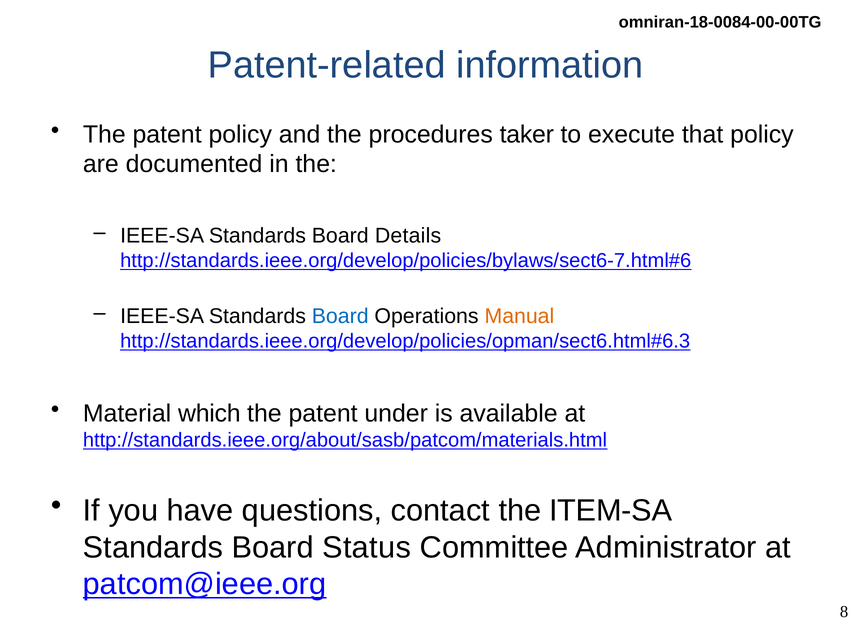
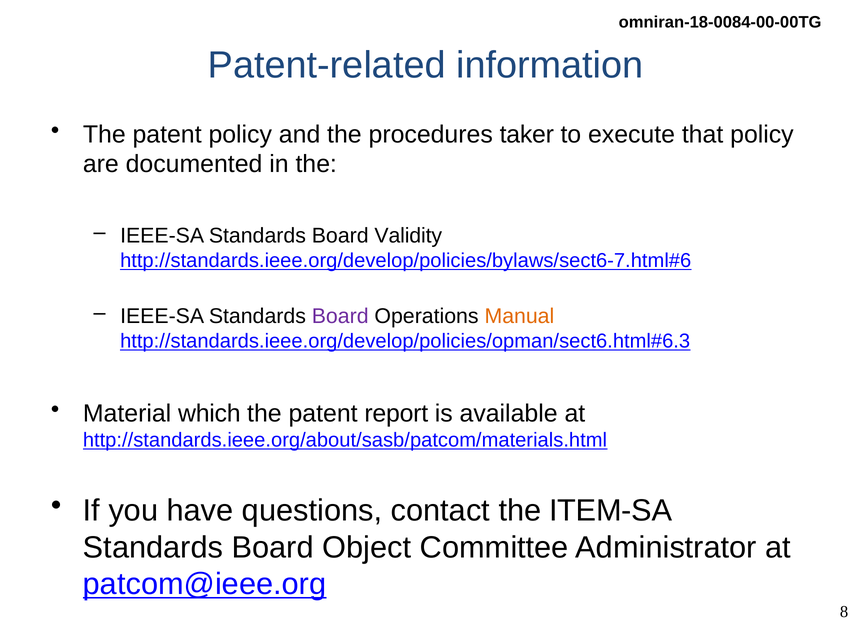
Details: Details -> Validity
Board at (340, 316) colour: blue -> purple
under: under -> report
Status: Status -> Object
